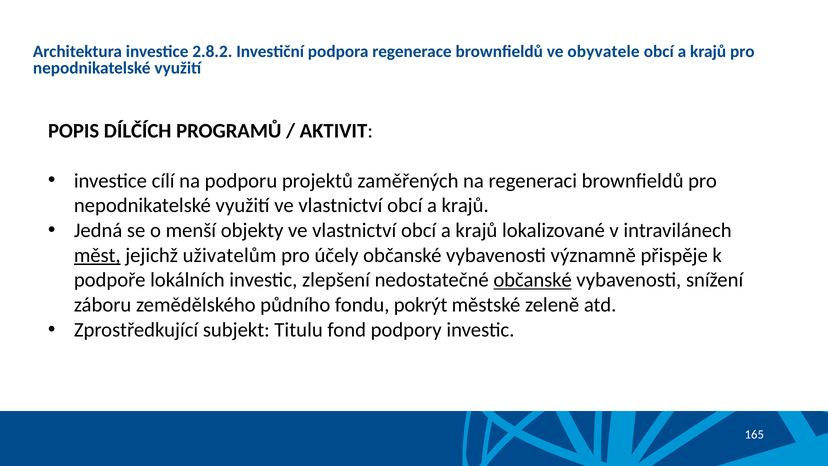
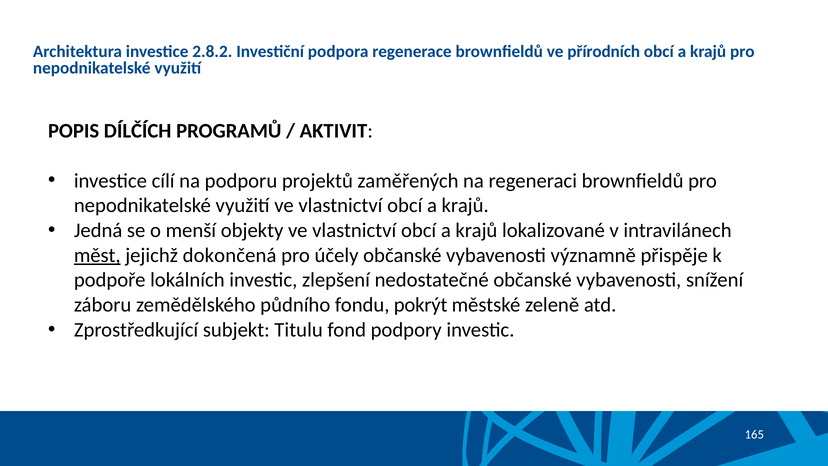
obyvatele: obyvatele -> přírodních
uživatelům: uživatelům -> dokončená
občanské at (533, 280) underline: present -> none
